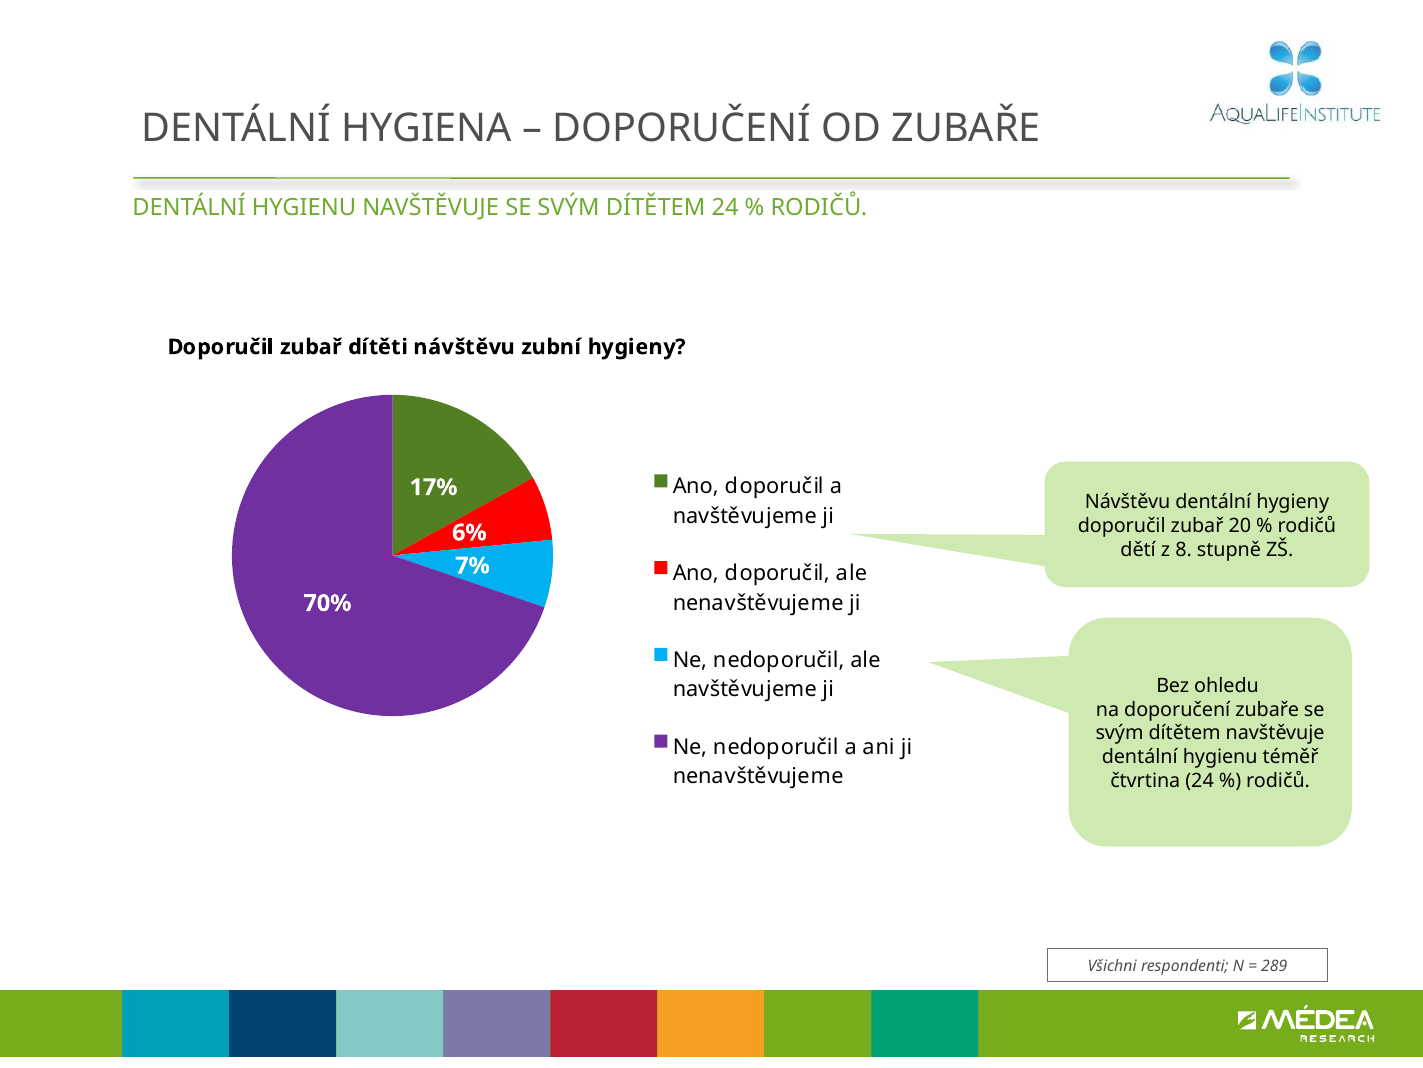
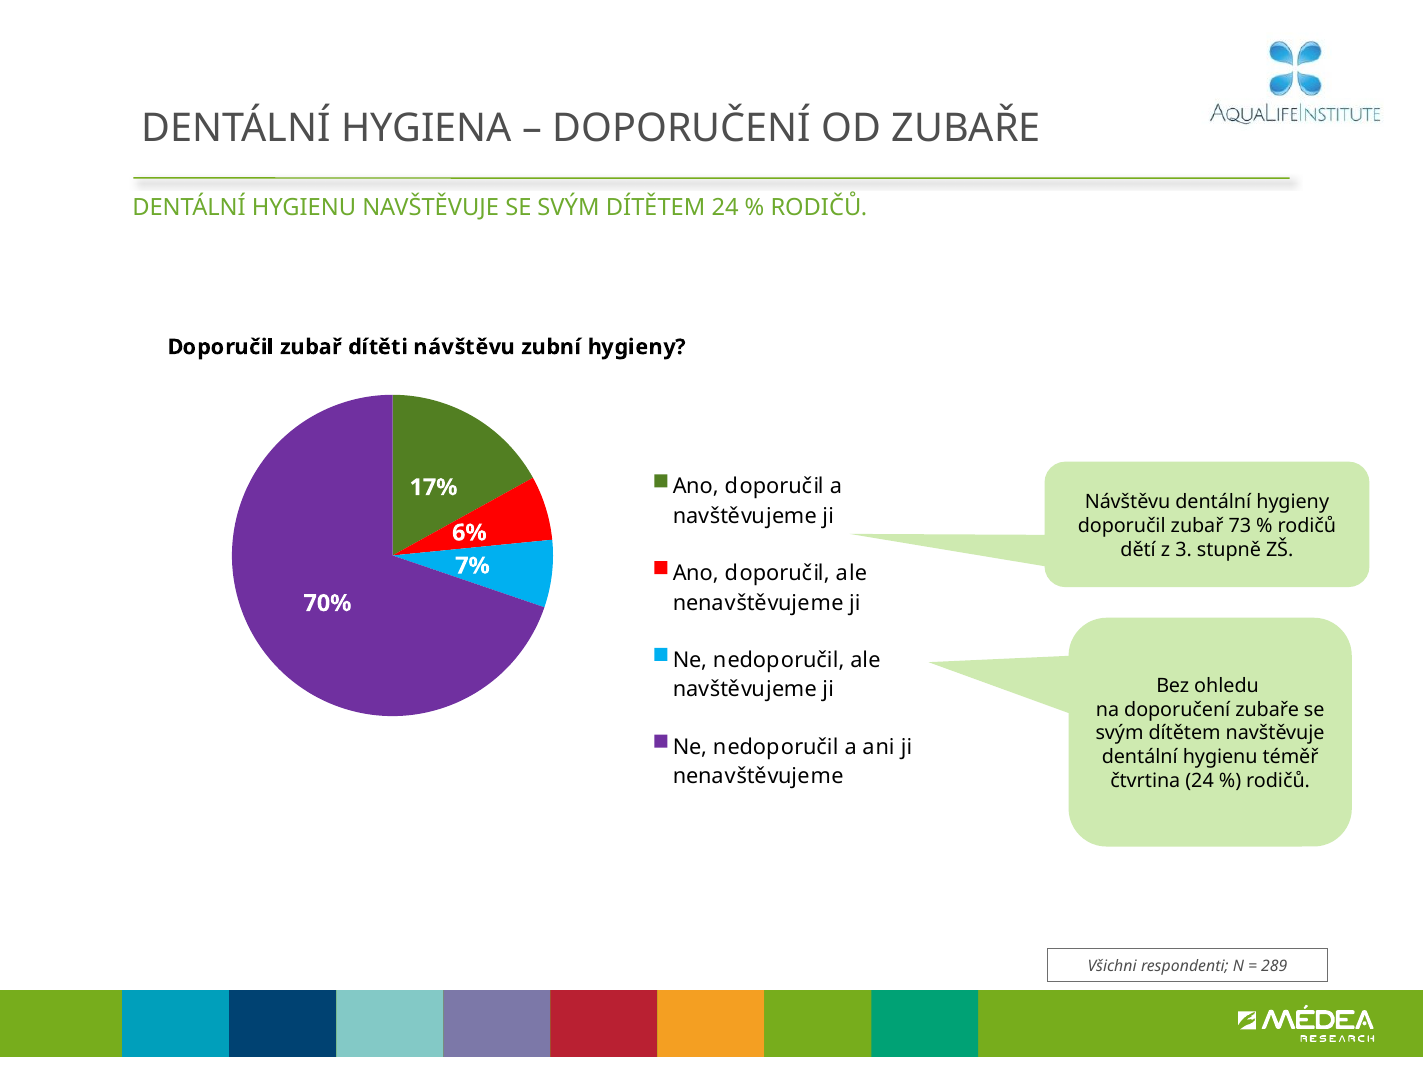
20: 20 -> 73
8: 8 -> 3
